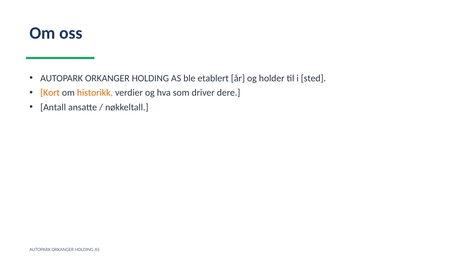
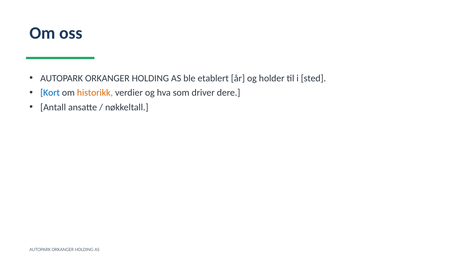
Kort colour: orange -> blue
